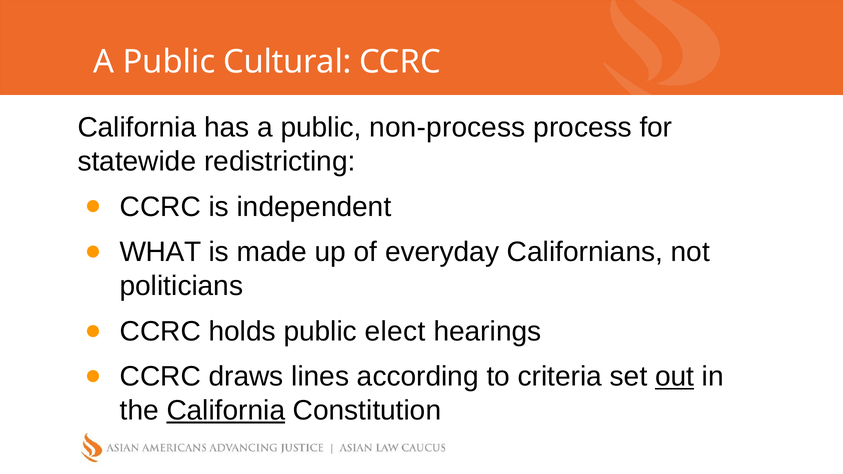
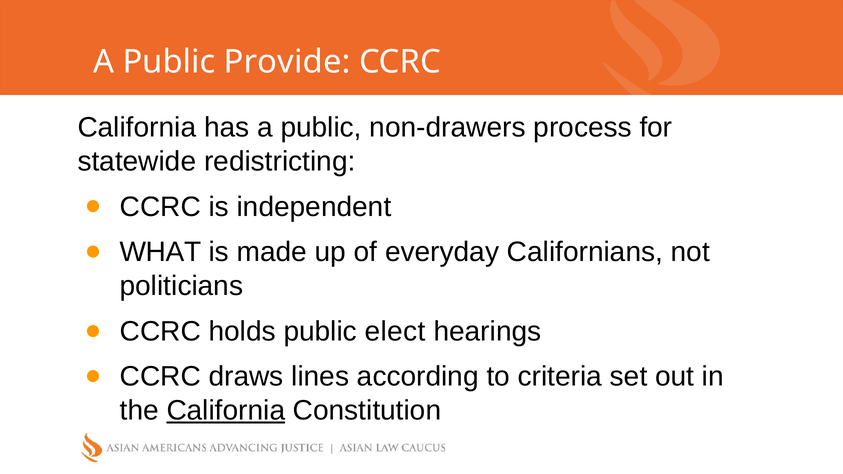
Cultural: Cultural -> Provide
non-process: non-process -> non-drawers
out underline: present -> none
